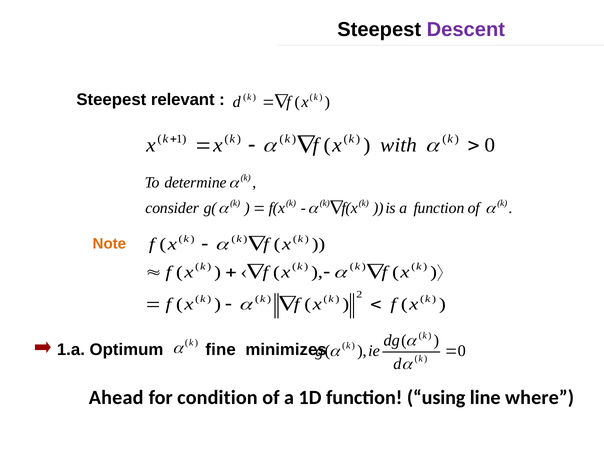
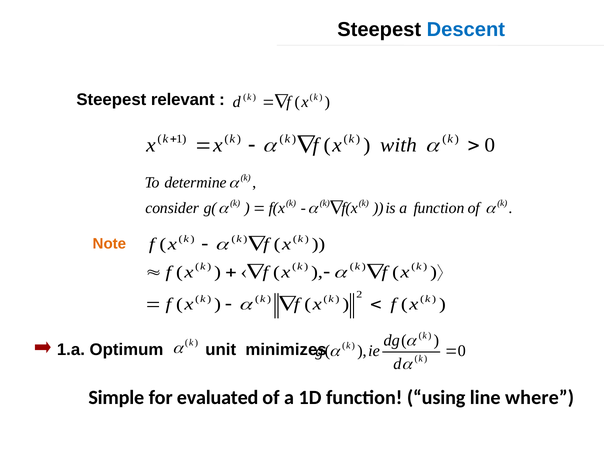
Descent colour: purple -> blue
fine: fine -> unit
Ahead: Ahead -> Simple
condition: condition -> evaluated
